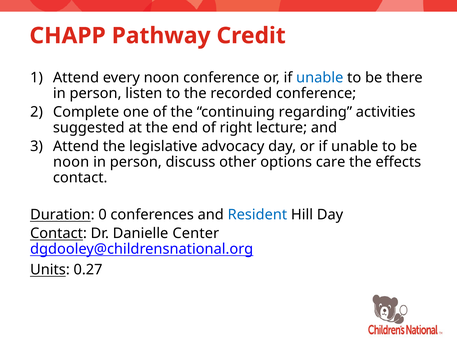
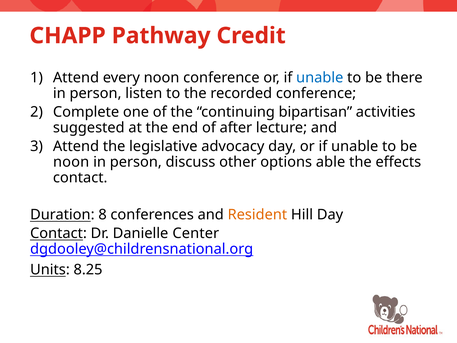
regarding: regarding -> bipartisan
right: right -> after
care: care -> able
0: 0 -> 8
Resident colour: blue -> orange
0.27: 0.27 -> 8.25
